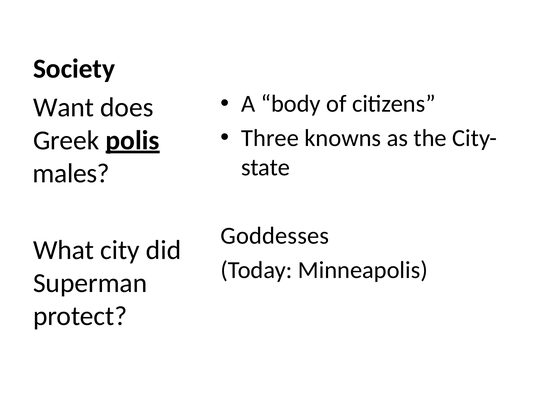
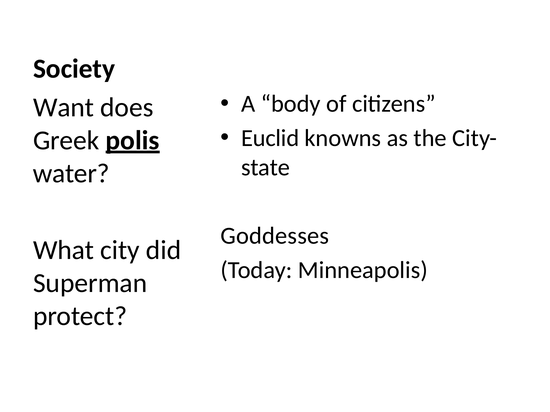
Three: Three -> Euclid
males: males -> water
